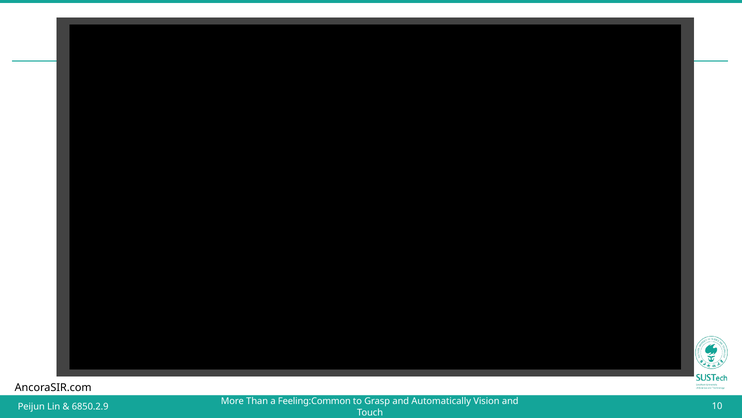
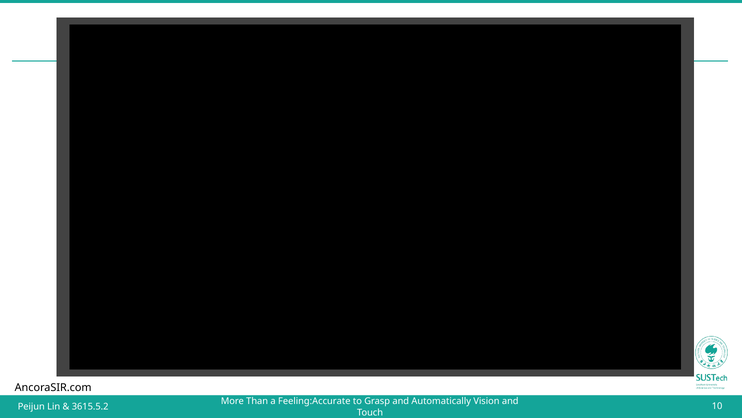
Feeling:Common: Feeling:Common -> Feeling:Accurate
6850.2.9: 6850.2.9 -> 3615.5.2
